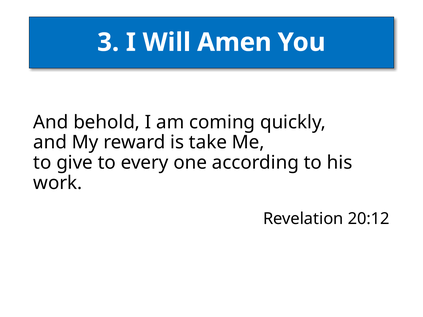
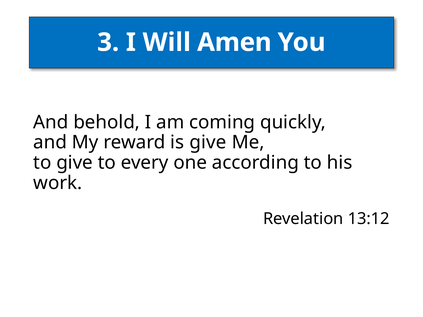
is take: take -> give
20:12: 20:12 -> 13:12
